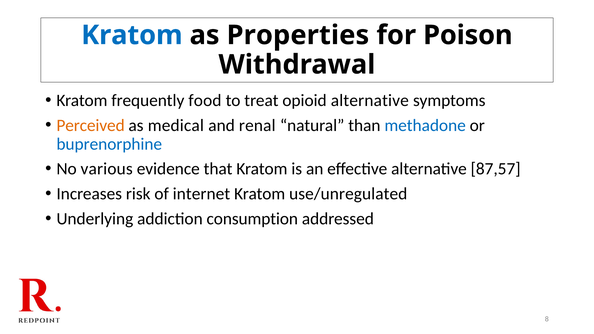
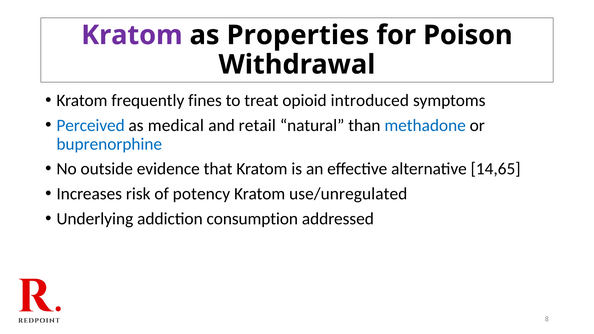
Kratom at (132, 35) colour: blue -> purple
food: food -> fines
opioid alternative: alternative -> introduced
Perceived colour: orange -> blue
renal: renal -> retail
various: various -> outside
87,57: 87,57 -> 14,65
internet: internet -> potency
